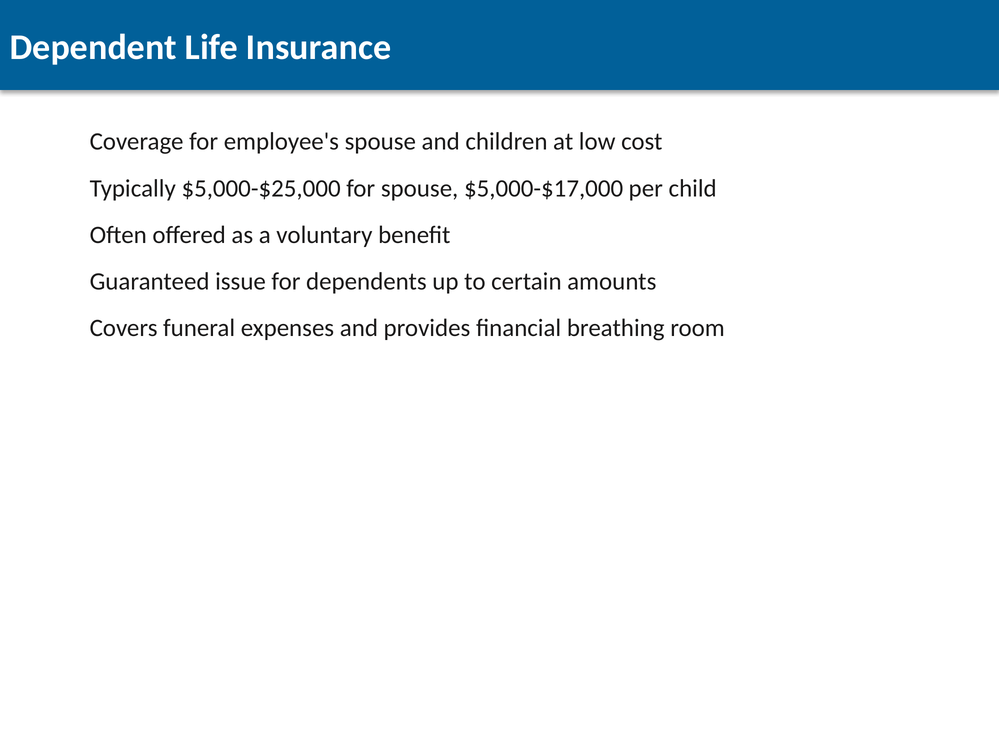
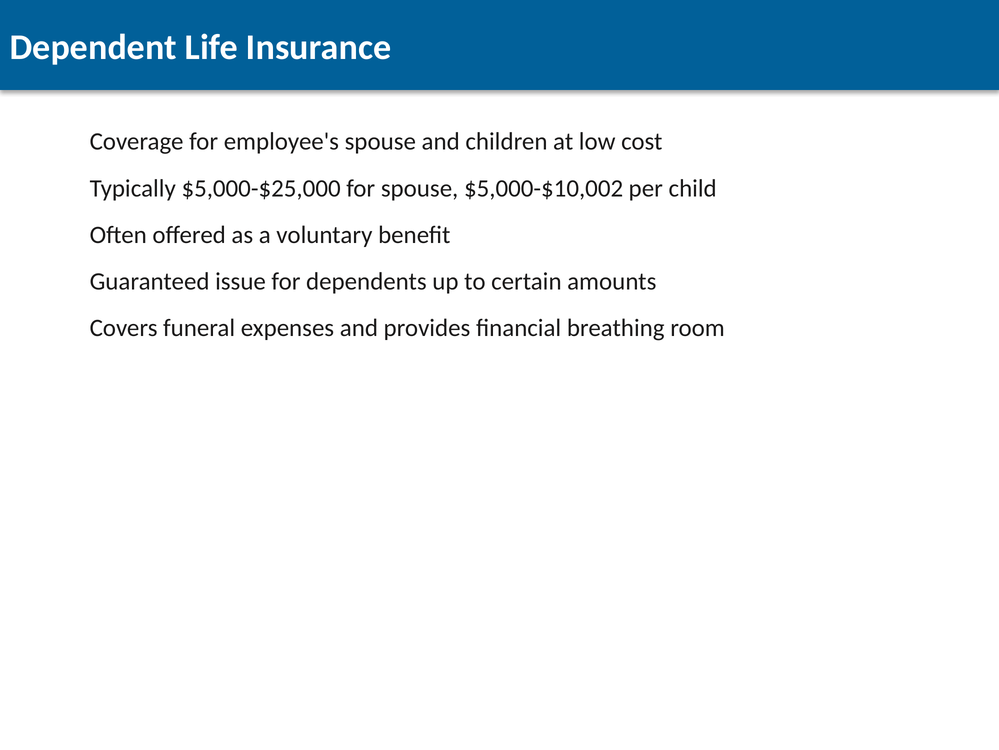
$5,000-$17,000: $5,000-$17,000 -> $5,000-$10,002
